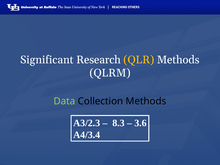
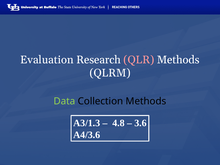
Significant: Significant -> Evaluation
QLR colour: yellow -> pink
A3/2.3: A3/2.3 -> A3/1.3
8.3: 8.3 -> 4.8
A4/3.4: A4/3.4 -> A4/3.6
